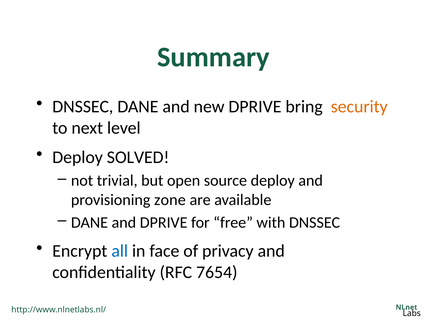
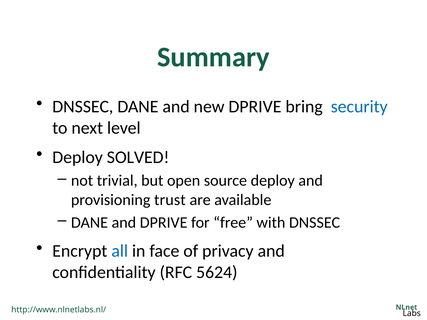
security colour: orange -> blue
zone: zone -> trust
7654: 7654 -> 5624
